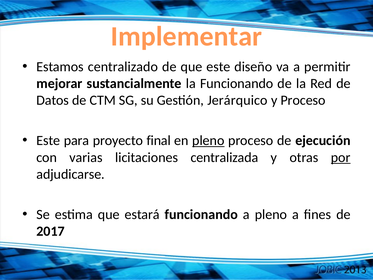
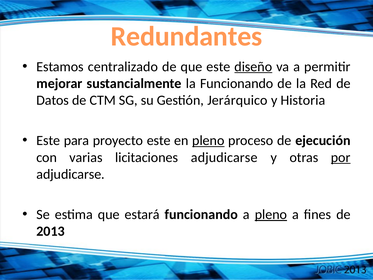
Implementar: Implementar -> Redundantes
diseño underline: none -> present
y Proceso: Proceso -> Historia
proyecto final: final -> este
licitaciones centralizada: centralizada -> adjudicarse
pleno at (271, 214) underline: none -> present
2017: 2017 -> 2013
